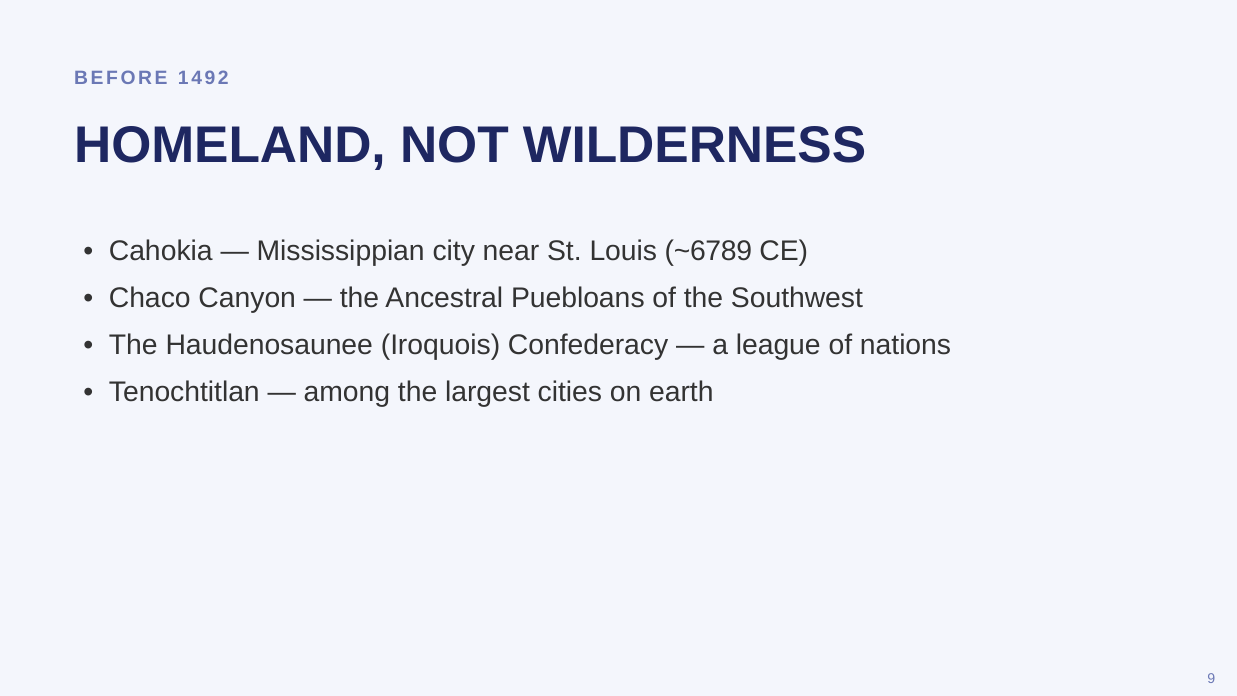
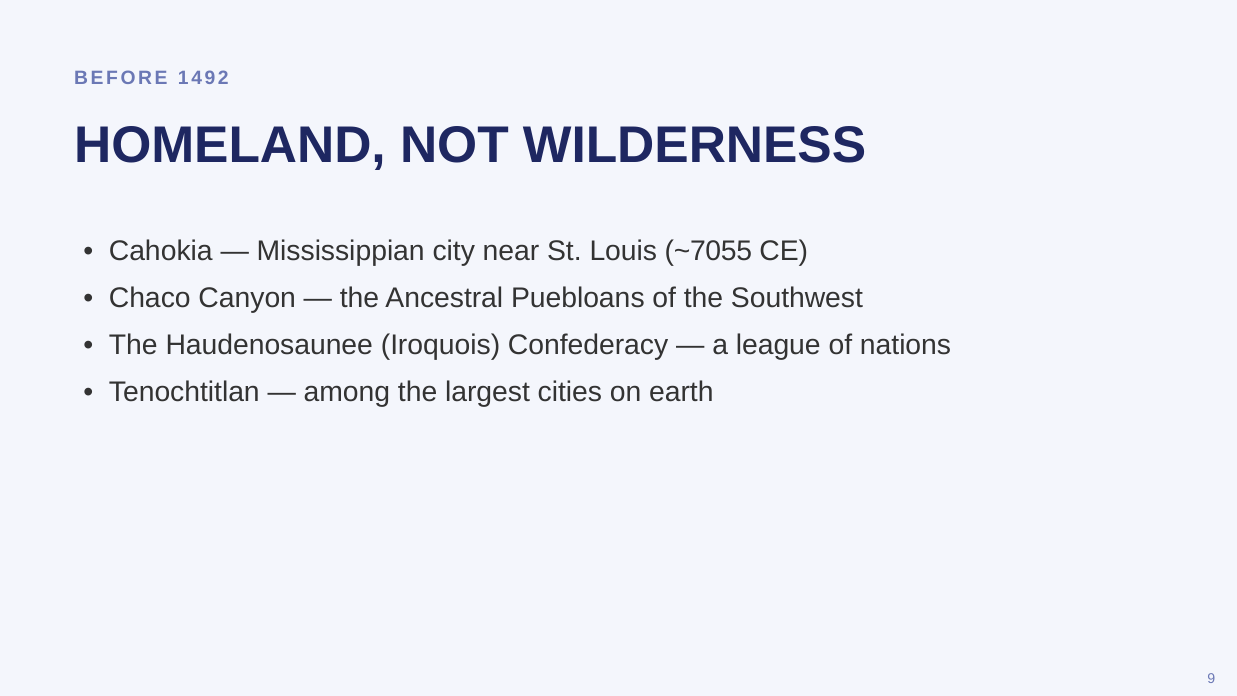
~6789: ~6789 -> ~7055
